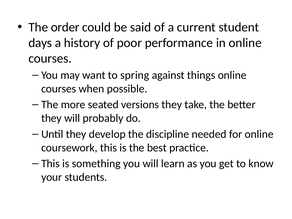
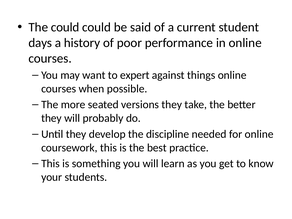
The order: order -> could
spring: spring -> expert
